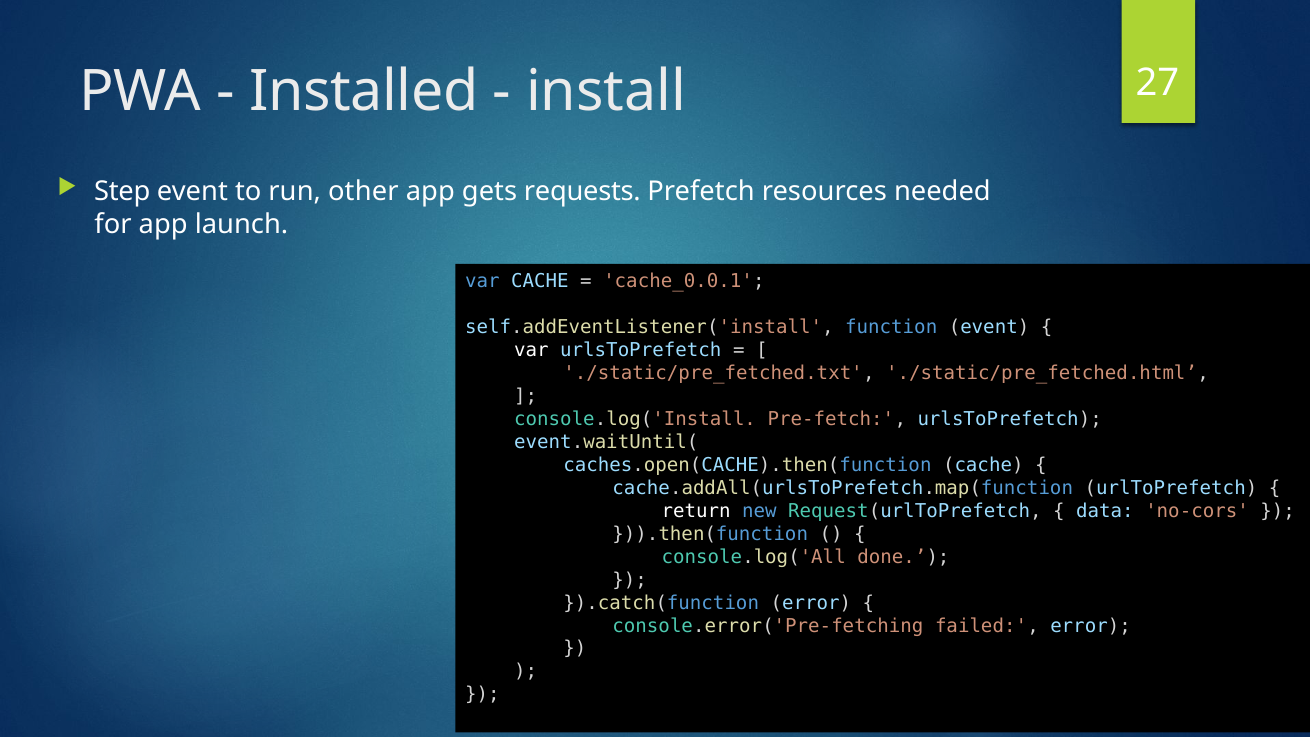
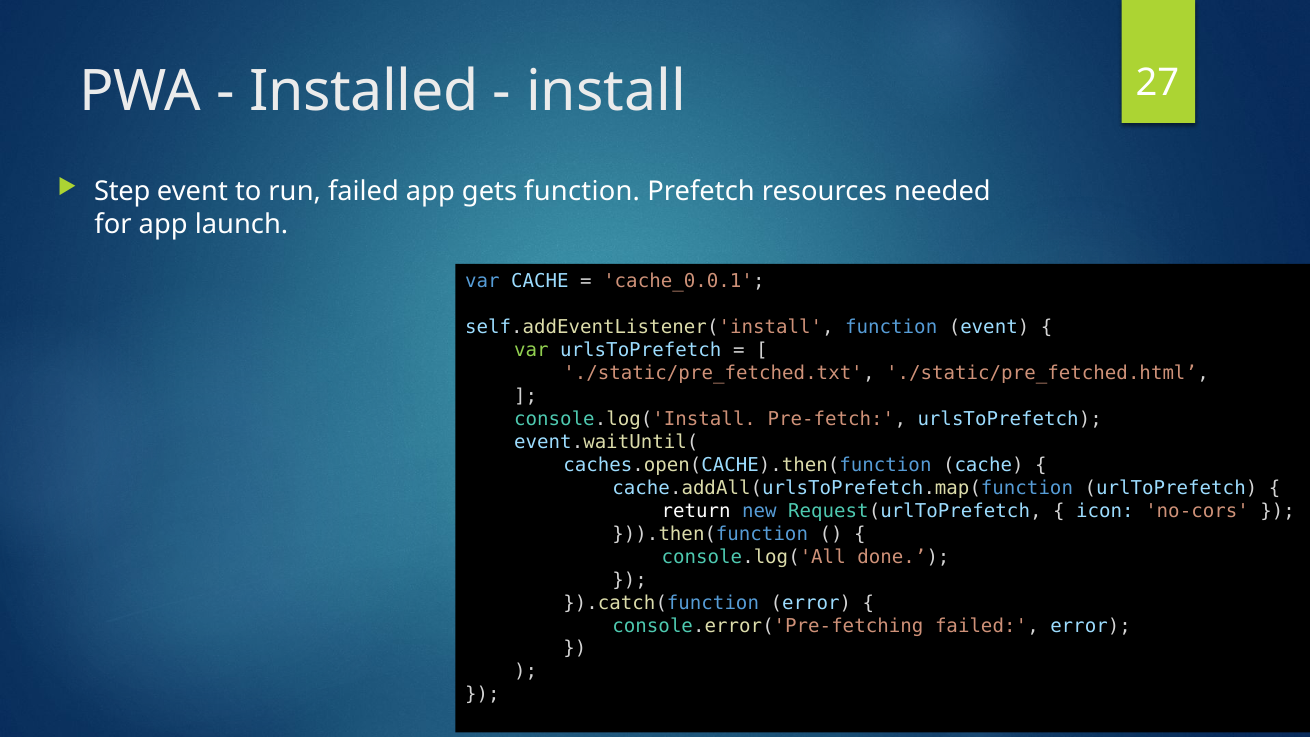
run other: other -> failed
gets requests: requests -> function
var at (531, 350) colour: white -> light green
data: data -> icon
